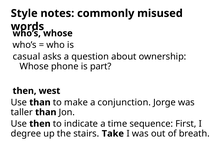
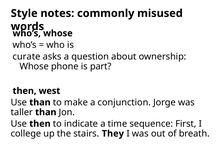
casual: casual -> curate
degree: degree -> college
Take: Take -> They
